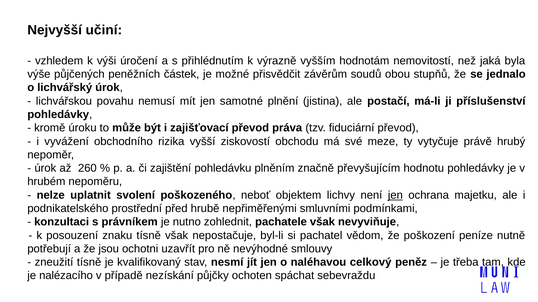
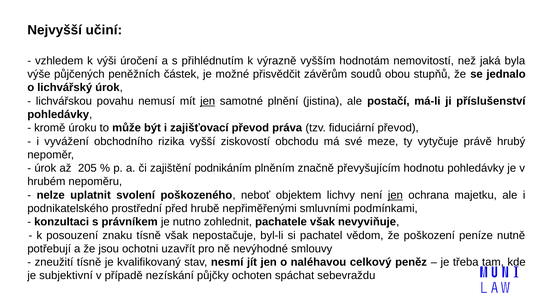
jen at (208, 101) underline: none -> present
260: 260 -> 205
pohledávku: pohledávku -> podnikáním
nalézacího: nalézacího -> subjektivní
